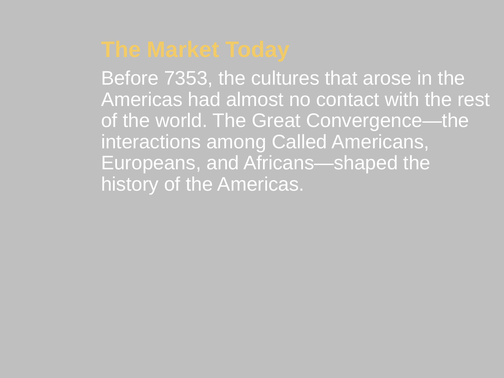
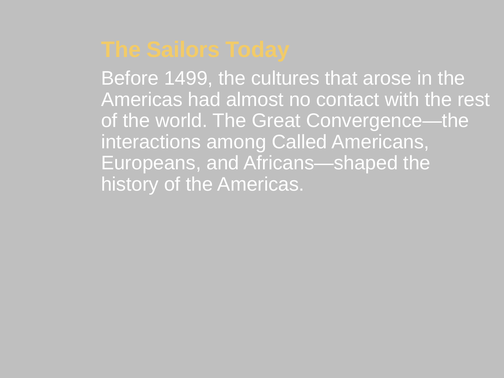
Market: Market -> Sailors
7353: 7353 -> 1499
